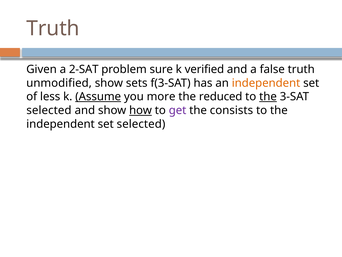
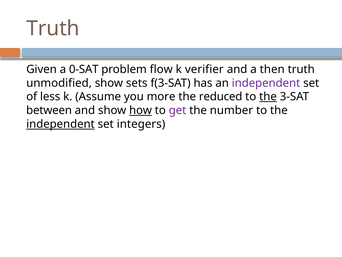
2-SAT: 2-SAT -> 0-SAT
sure: sure -> flow
verified: verified -> verifier
false: false -> then
independent at (266, 83) colour: orange -> purple
Assume underline: present -> none
selected at (49, 110): selected -> between
consists: consists -> number
independent at (61, 124) underline: none -> present
set selected: selected -> integers
